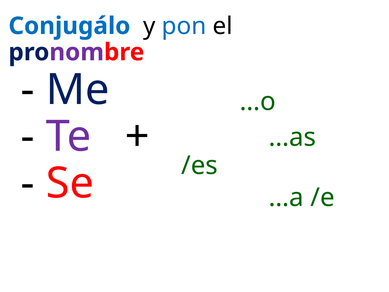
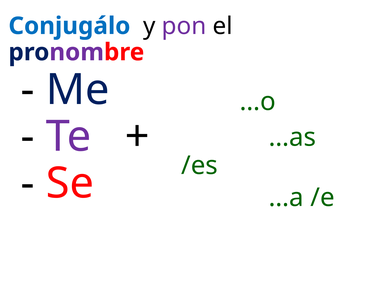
pon colour: blue -> purple
